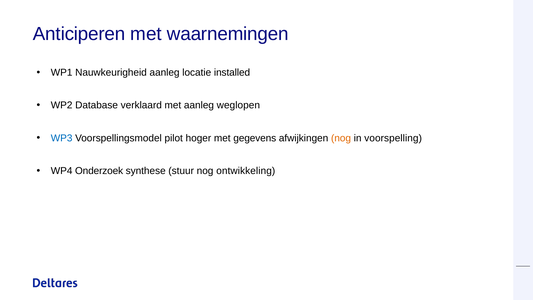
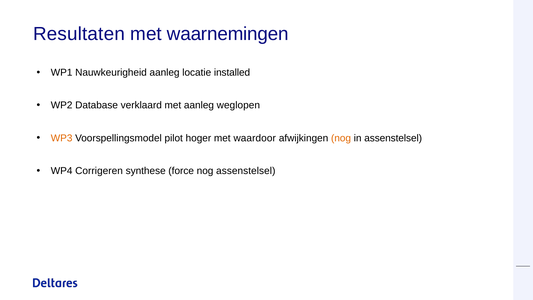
Anticiperen: Anticiperen -> Resultaten
WP3 colour: blue -> orange
gegevens: gegevens -> waardoor
in voorspelling: voorspelling -> assenstelsel
Onderzoek: Onderzoek -> Corrigeren
stuur: stuur -> force
nog ontwikkeling: ontwikkeling -> assenstelsel
